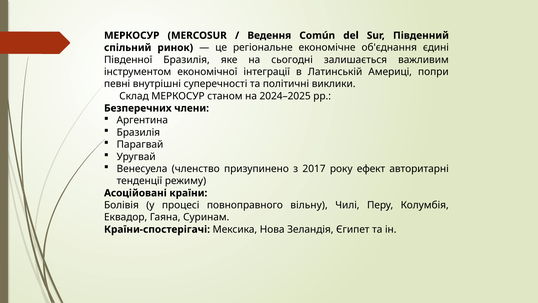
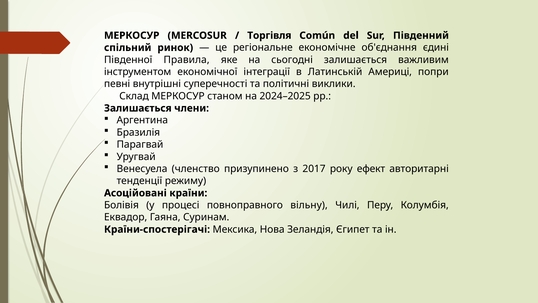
Ведення: Ведення -> Торгівля
Південної Бразилія: Бразилія -> Правила
Безперечних at (138, 108): Безперечних -> Залишається
